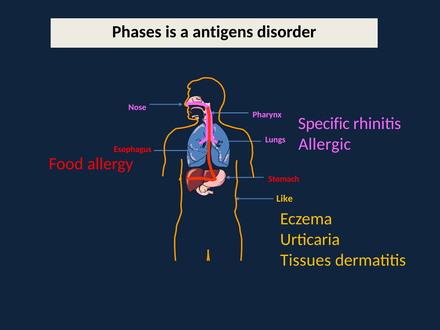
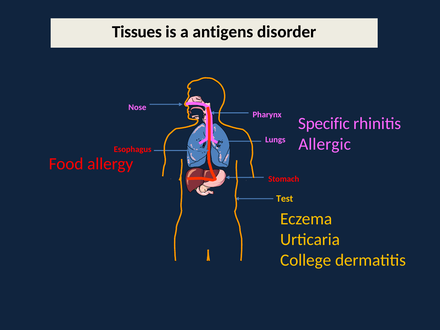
Phases: Phases -> Tissues
Like: Like -> Test
Tissues: Tissues -> College
